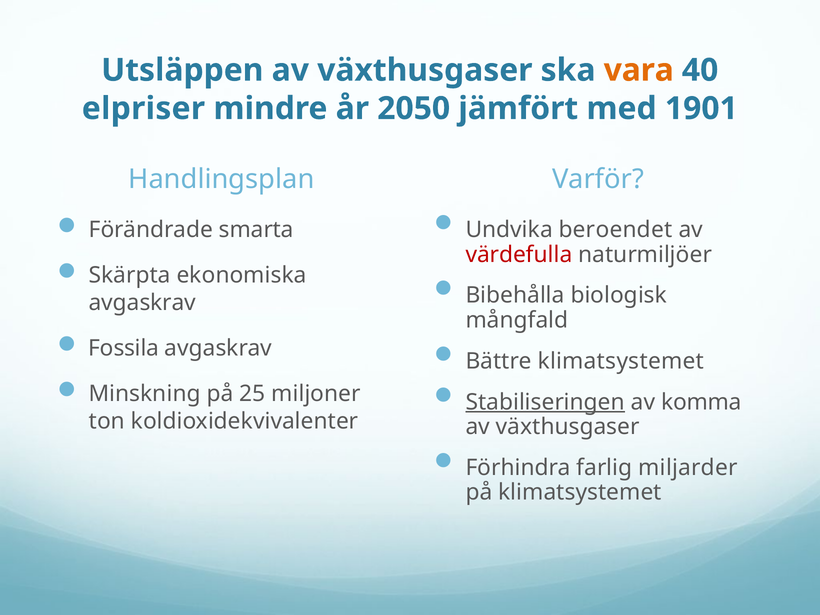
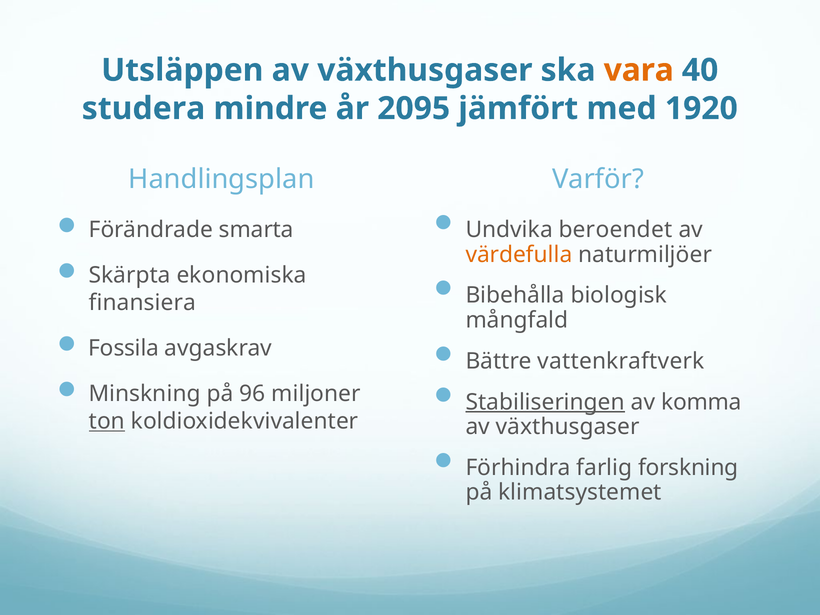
elpriser: elpriser -> studera
2050: 2050 -> 2095
1901: 1901 -> 1920
värdefulla colour: red -> orange
avgaskrav at (142, 303): avgaskrav -> finansiera
Bättre klimatsystemet: klimatsystemet -> vattenkraftverk
25: 25 -> 96
ton underline: none -> present
miljarder: miljarder -> forskning
